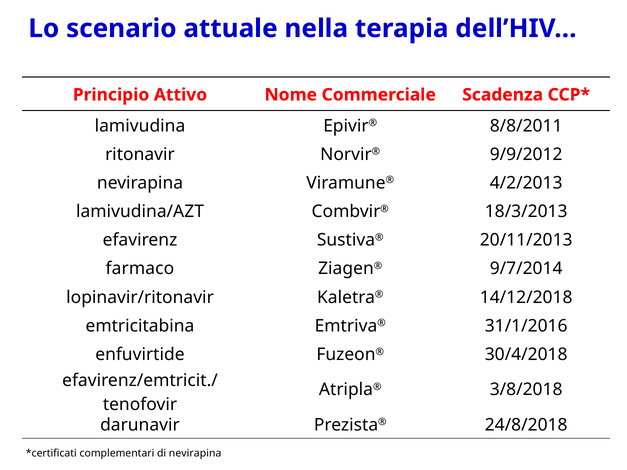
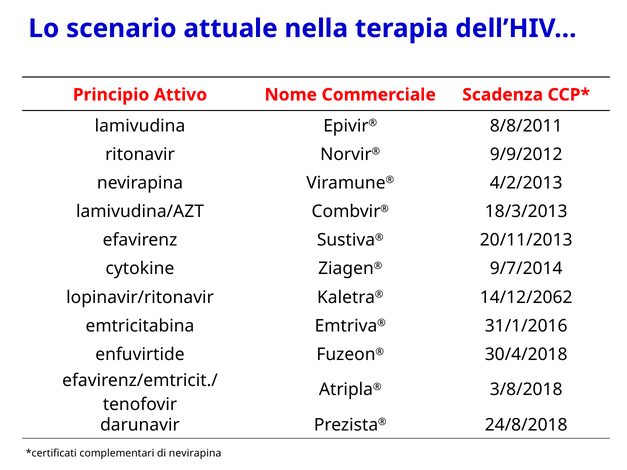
farmaco: farmaco -> cytokine
14/12/2018: 14/12/2018 -> 14/12/2062
